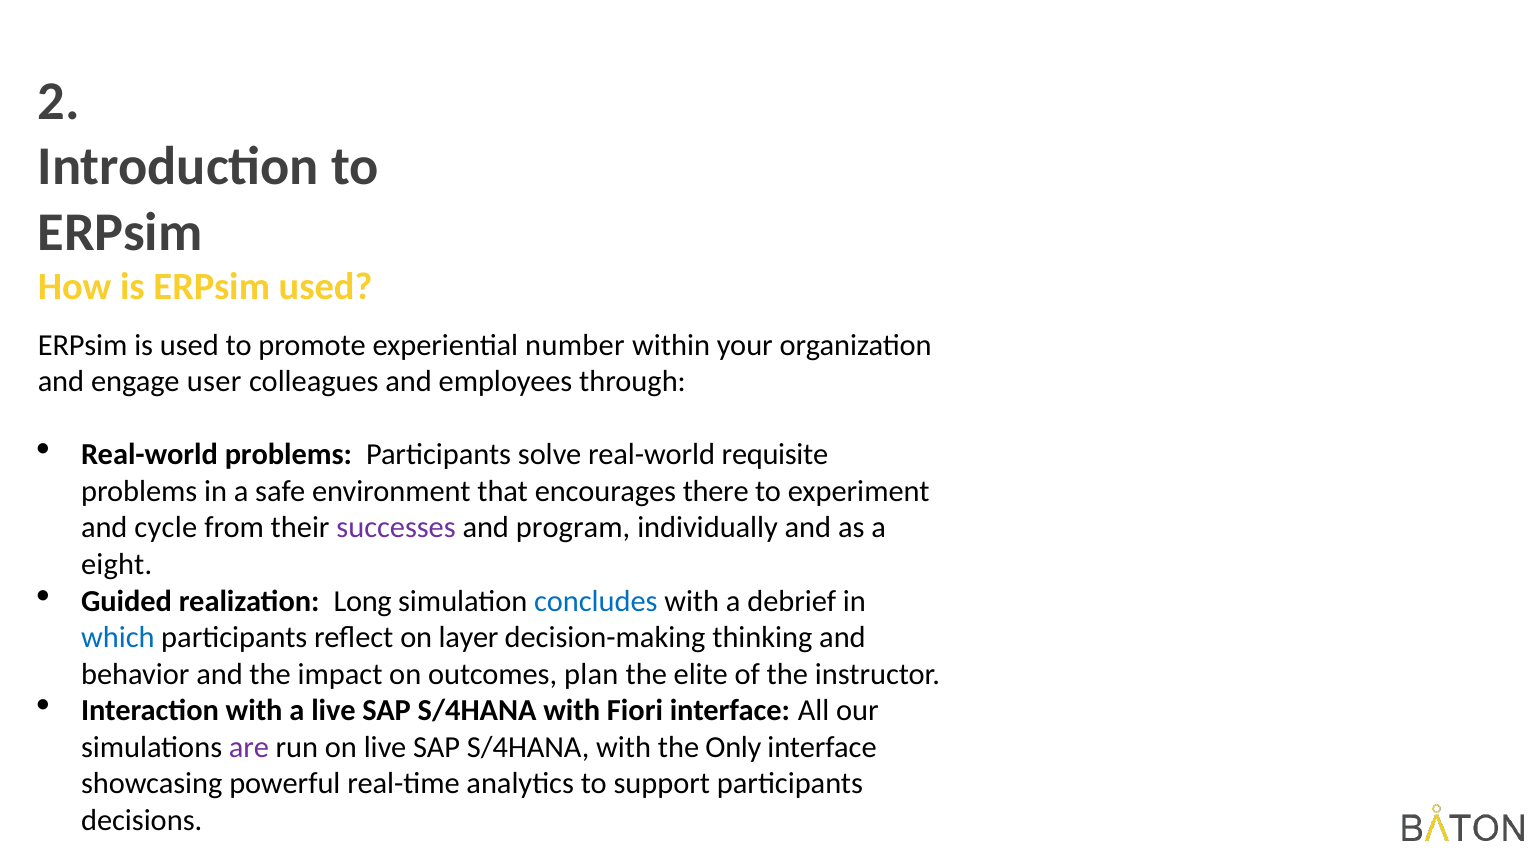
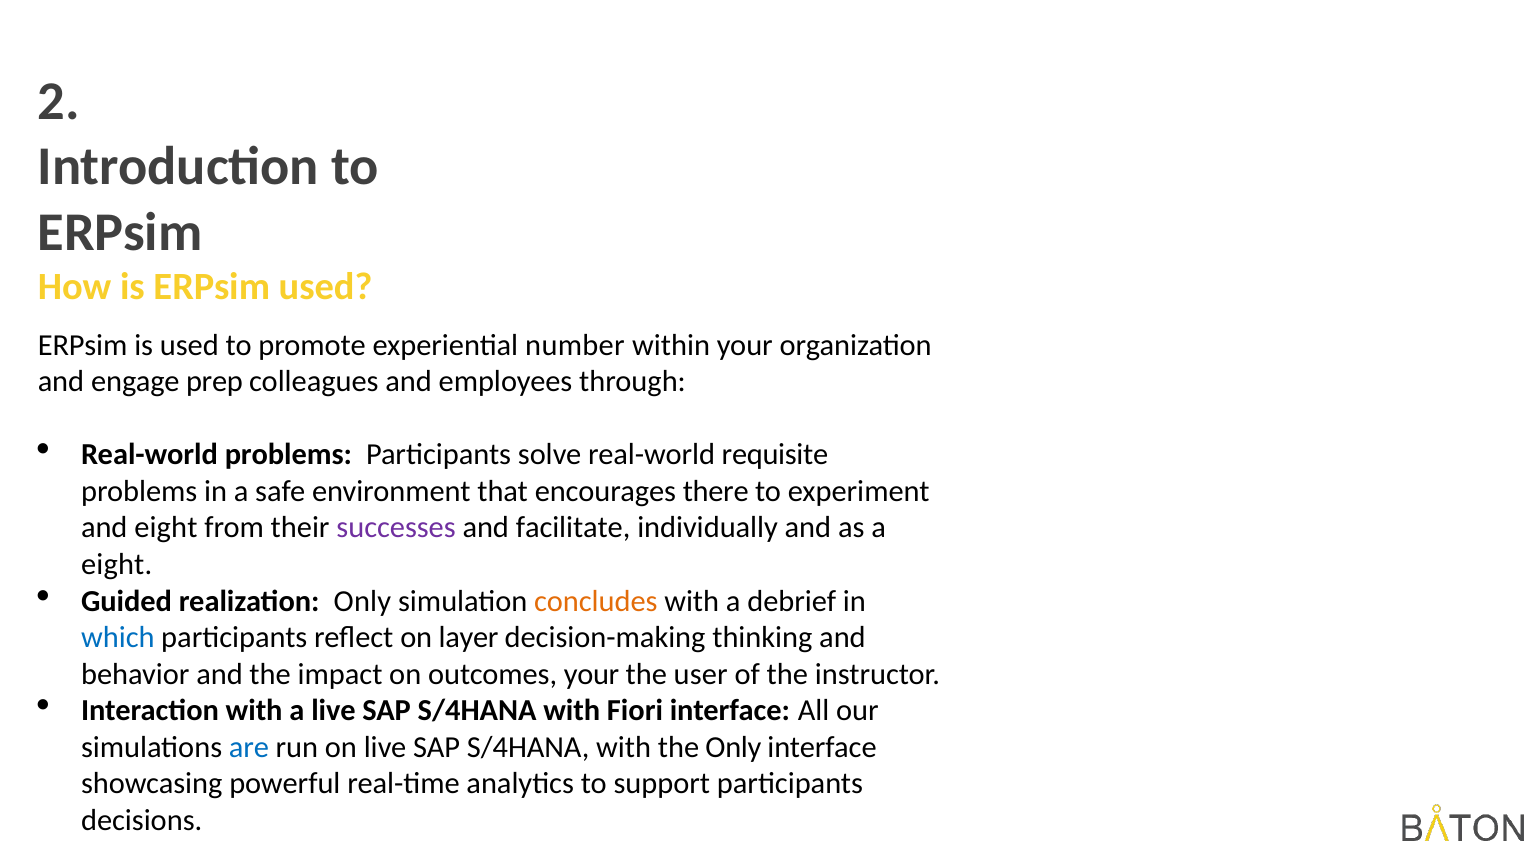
user: user -> prep
and cycle: cycle -> eight
program: program -> facilitate
realization Long: Long -> Only
concludes colour: blue -> orange
outcomes plan: plan -> your
elite: elite -> user
are colour: purple -> blue
